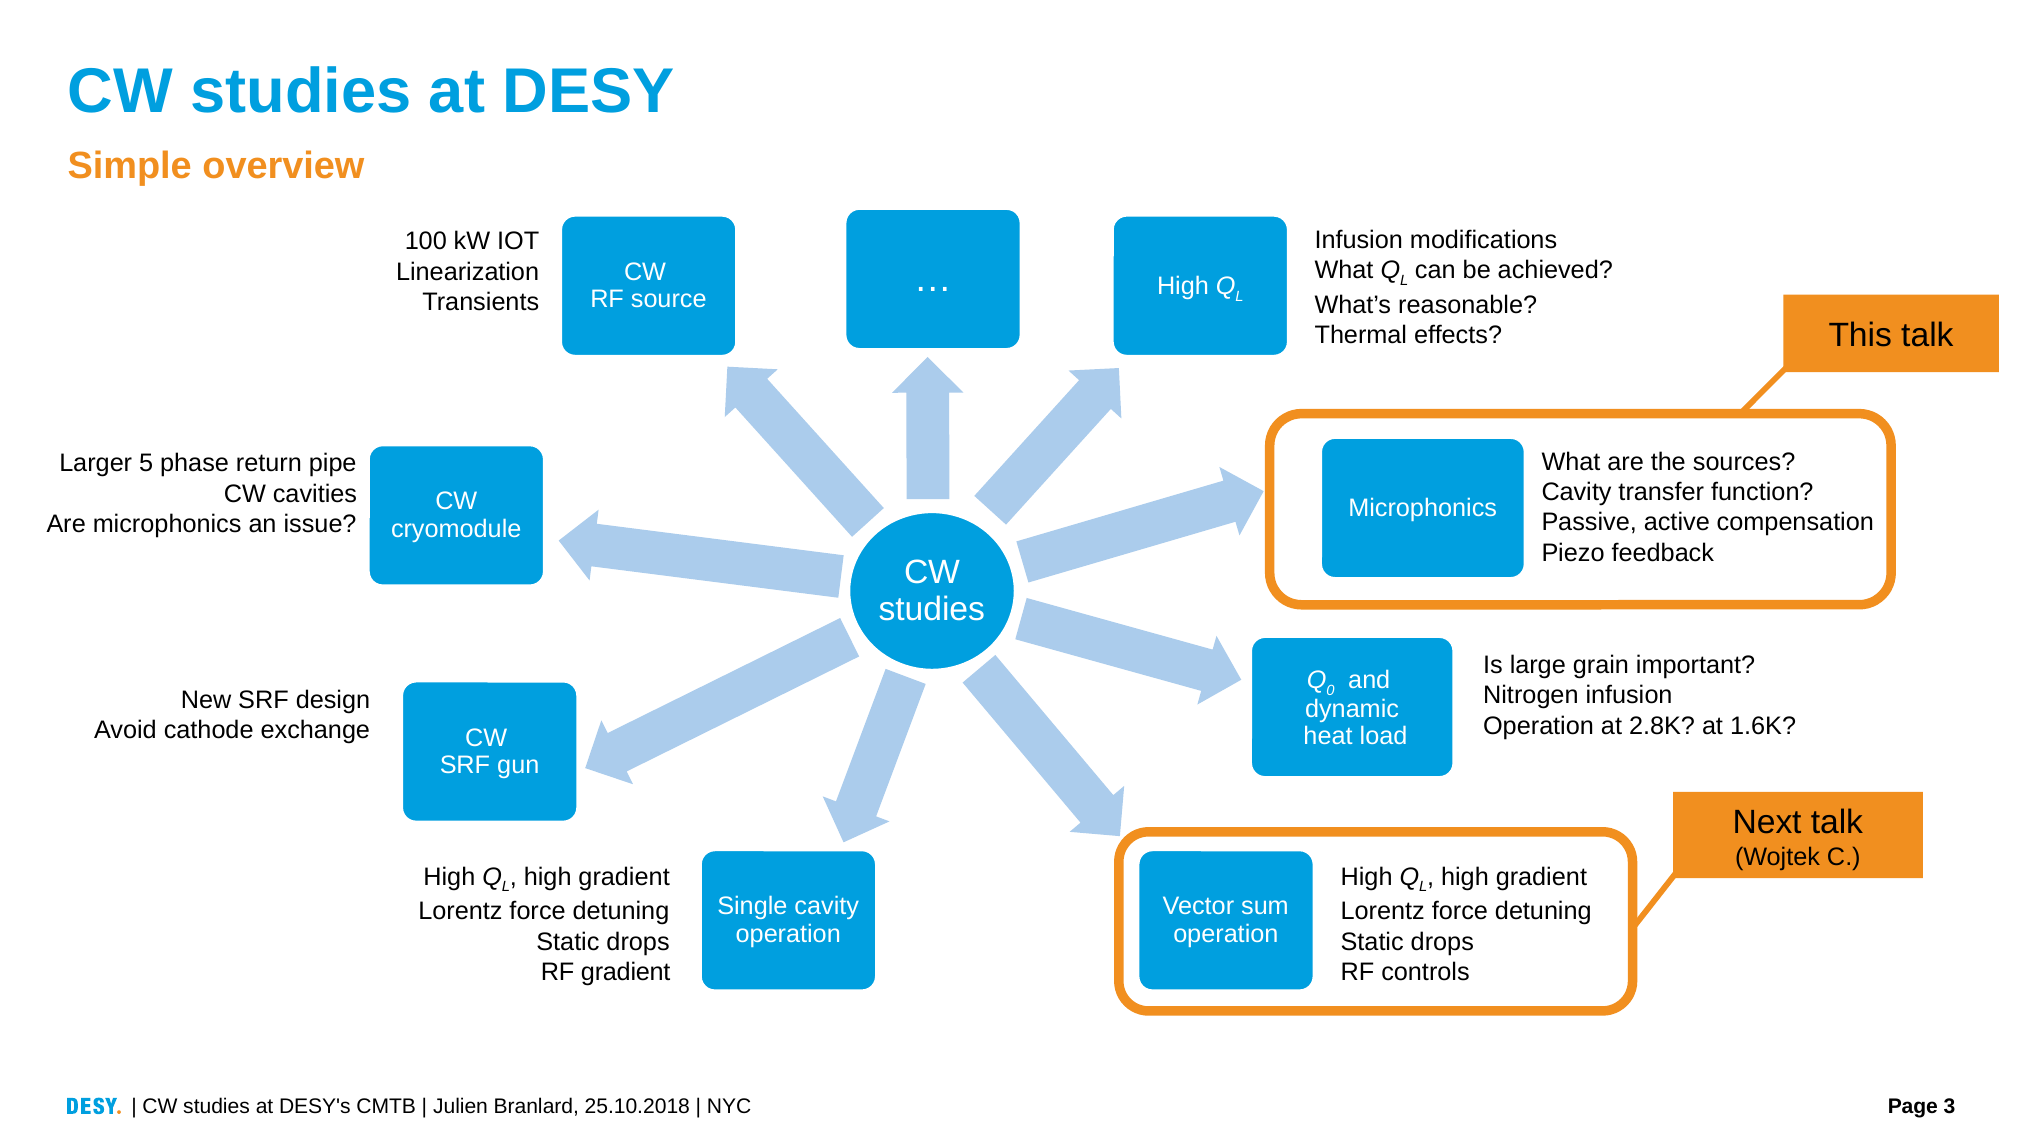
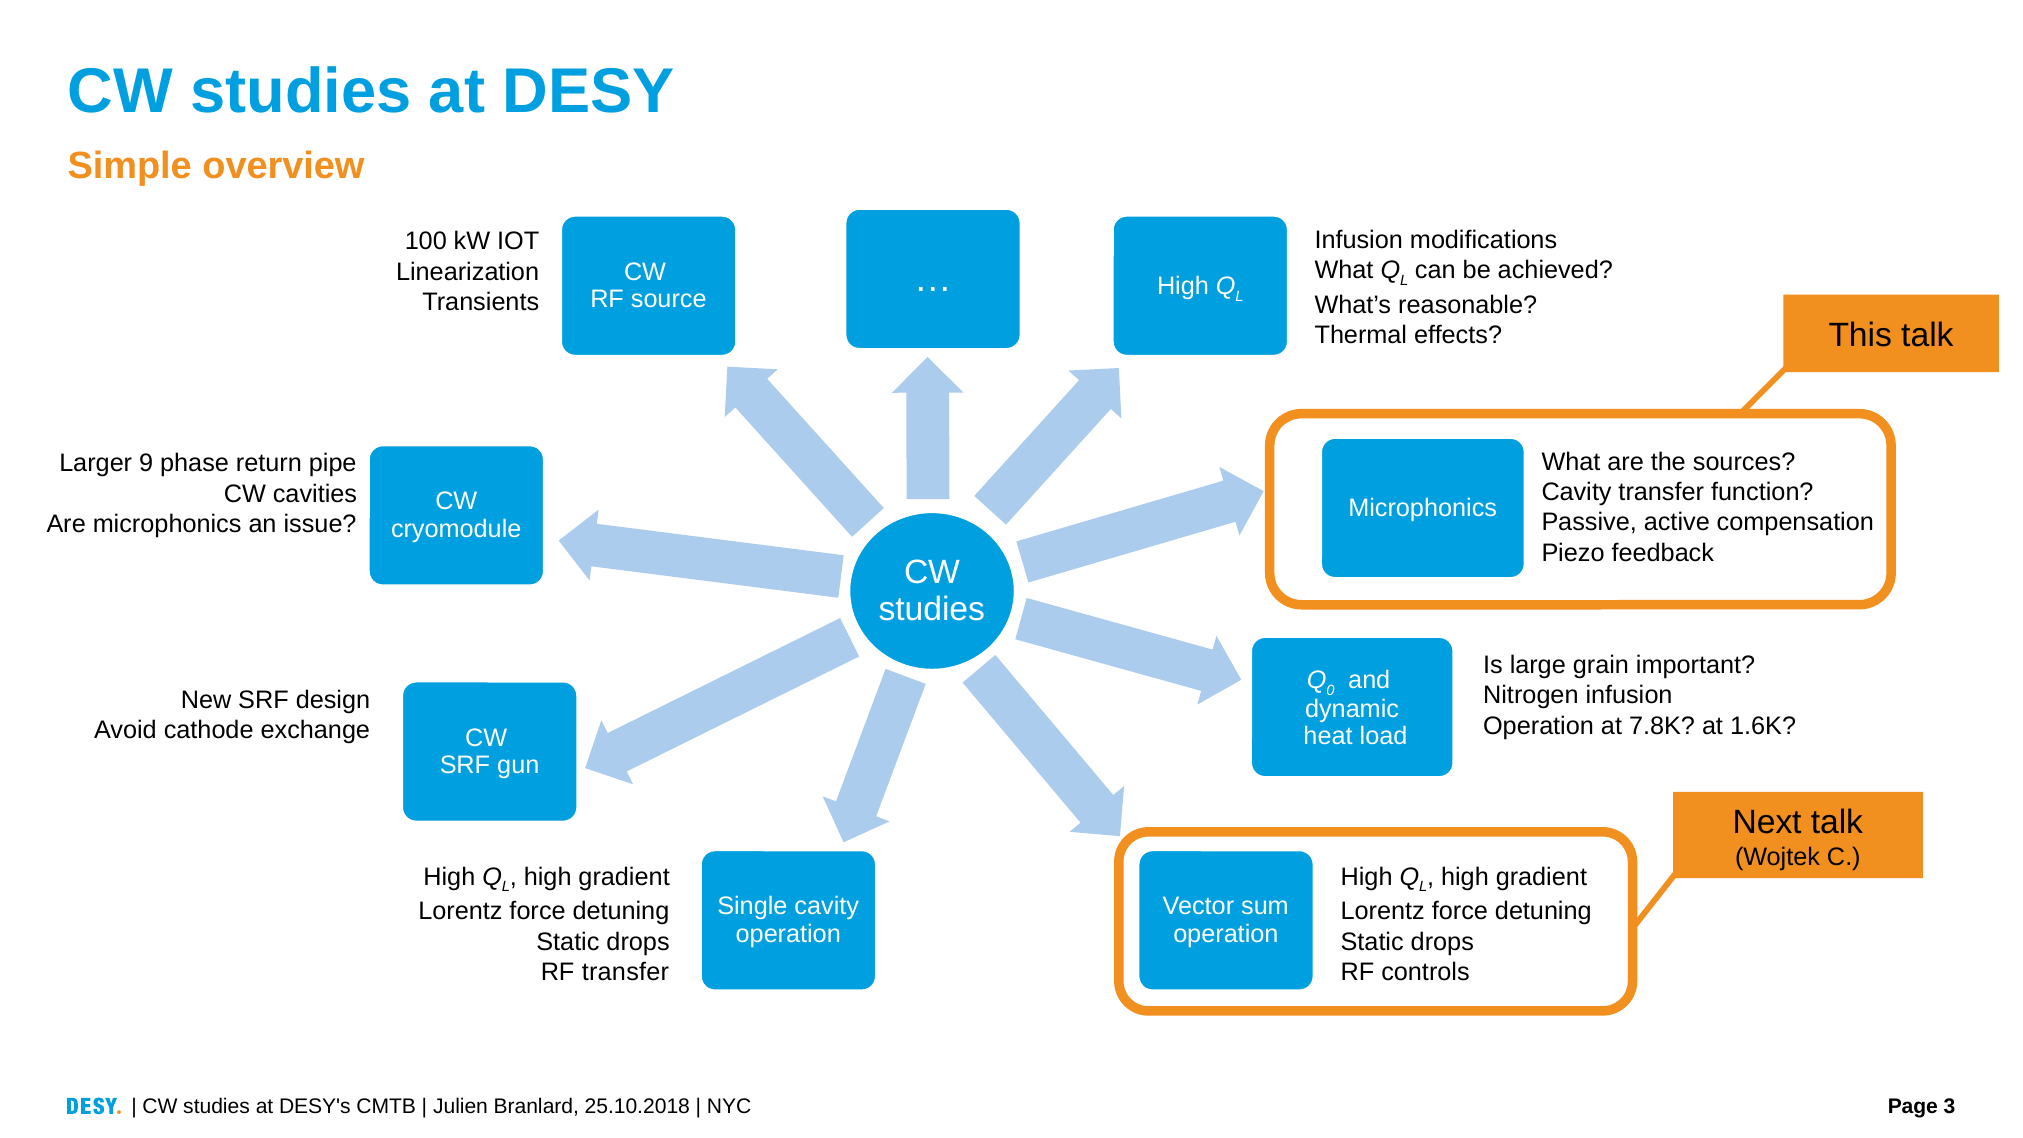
5: 5 -> 9
2.8K: 2.8K -> 7.8K
RF gradient: gradient -> transfer
